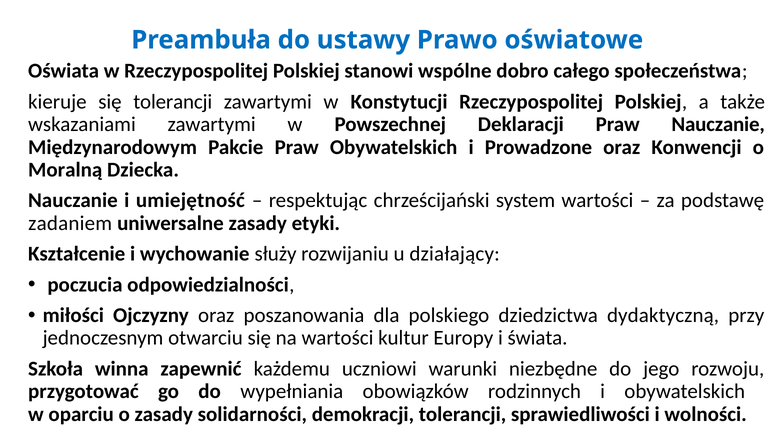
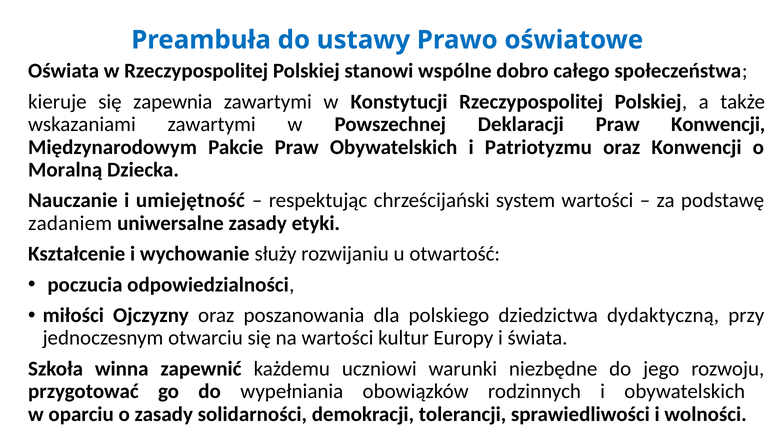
się tolerancji: tolerancji -> zapewnia
Praw Nauczanie: Nauczanie -> Konwencji
Prowadzone: Prowadzone -> Patriotyzmu
działający: działający -> otwartość
